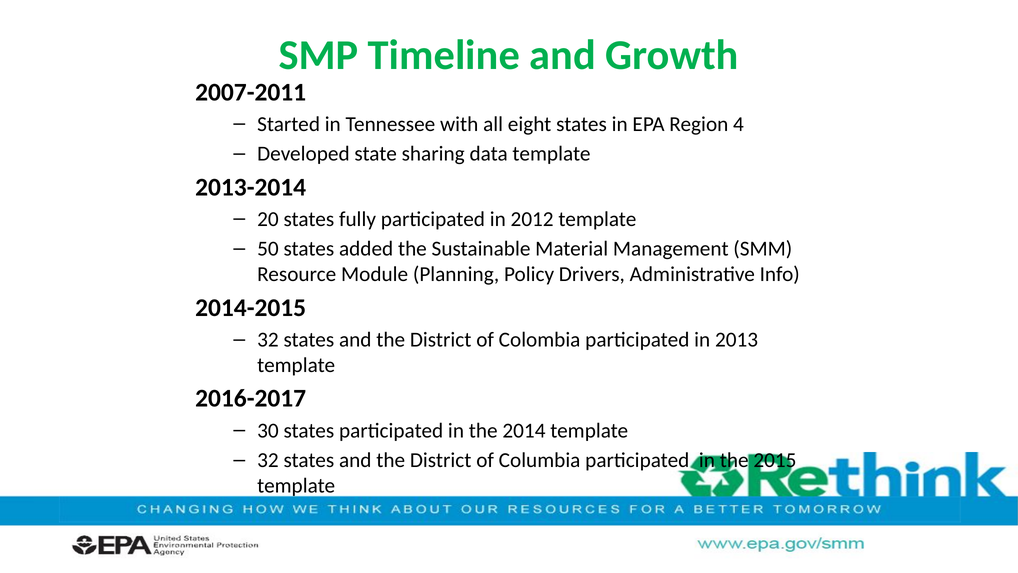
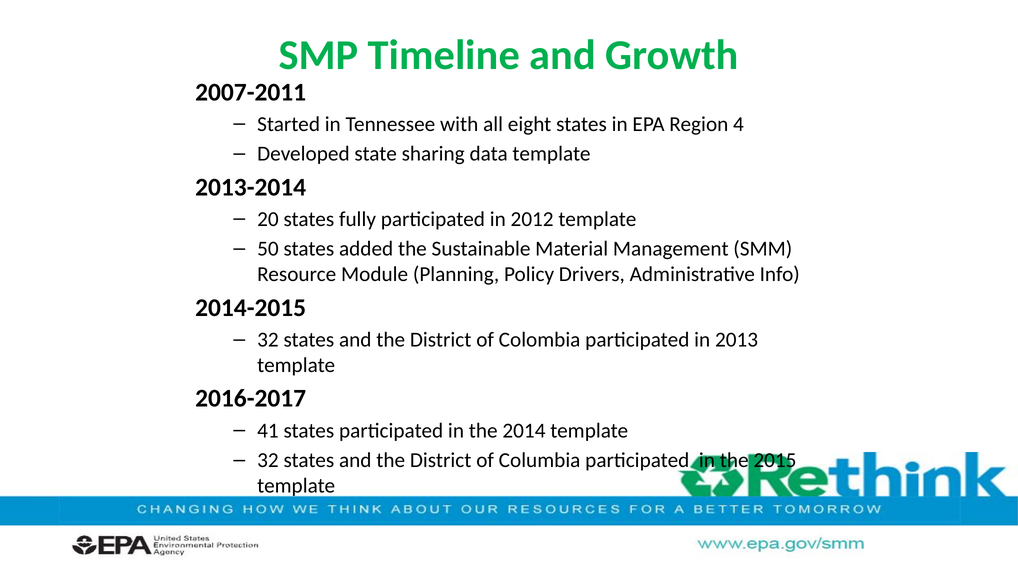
30: 30 -> 41
